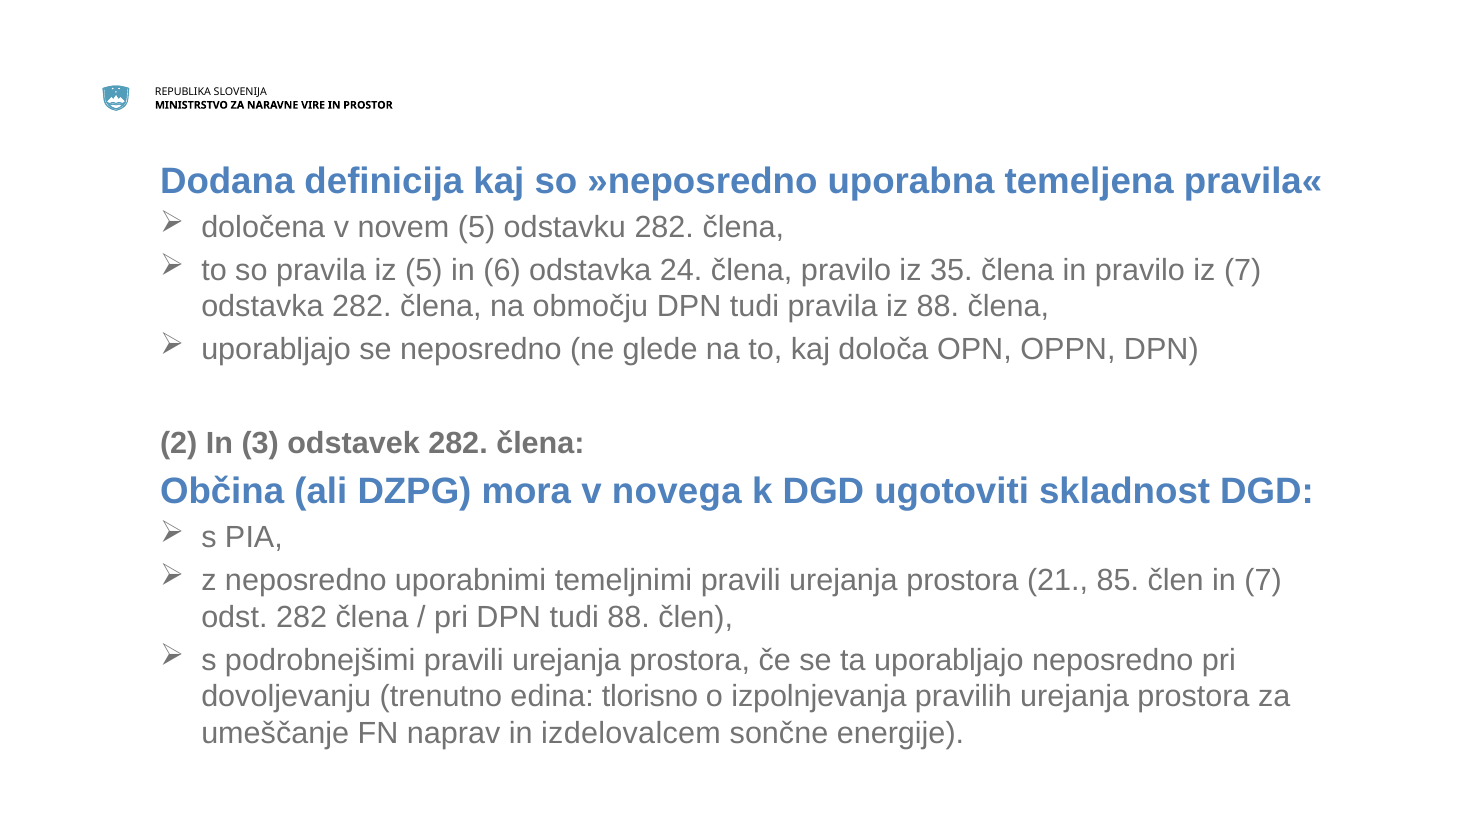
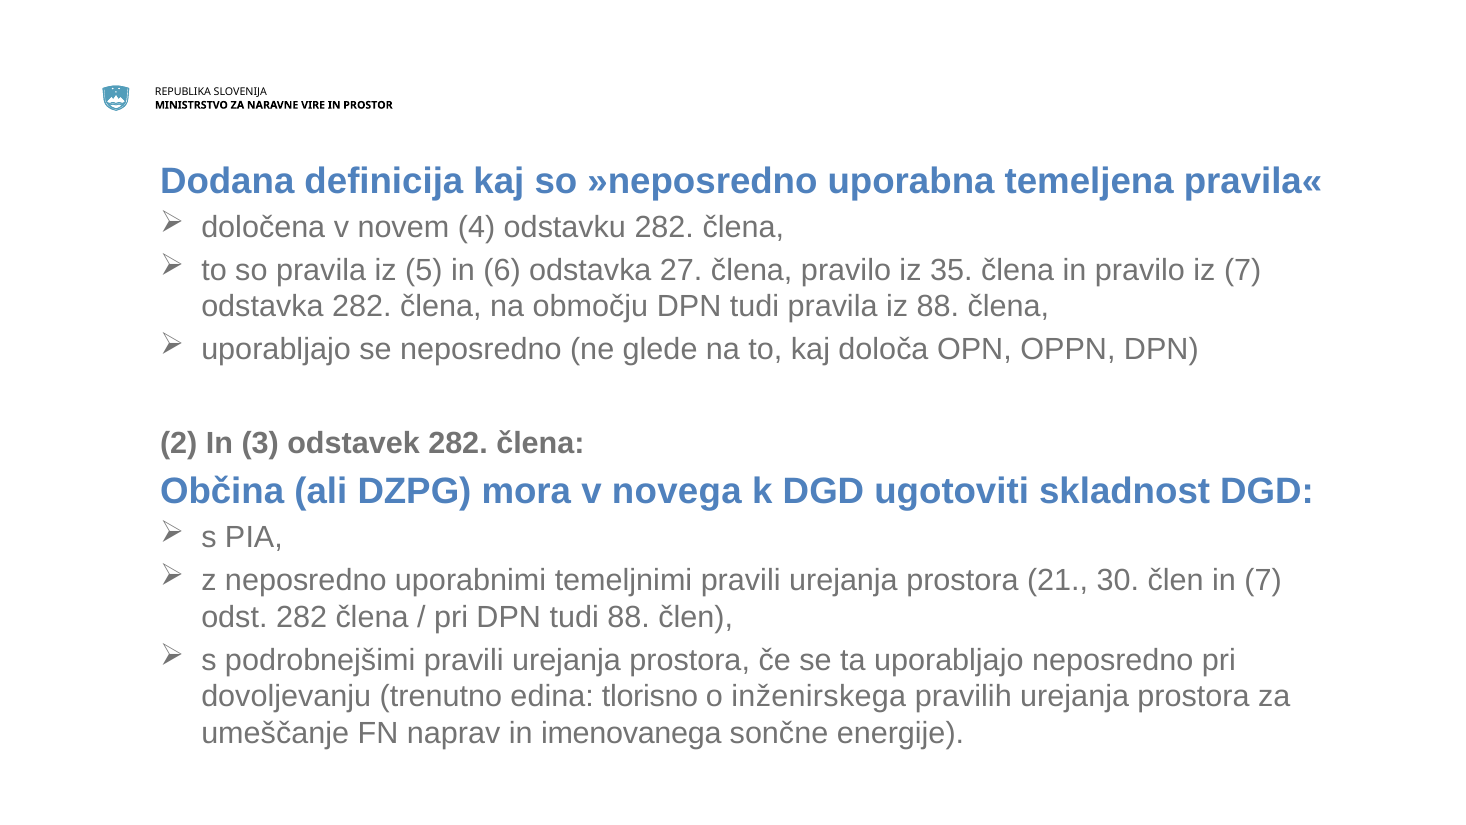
novem 5: 5 -> 4
24: 24 -> 27
85: 85 -> 30
izpolnjevanja: izpolnjevanja -> inženirskega
izdelovalcem: izdelovalcem -> imenovanega
